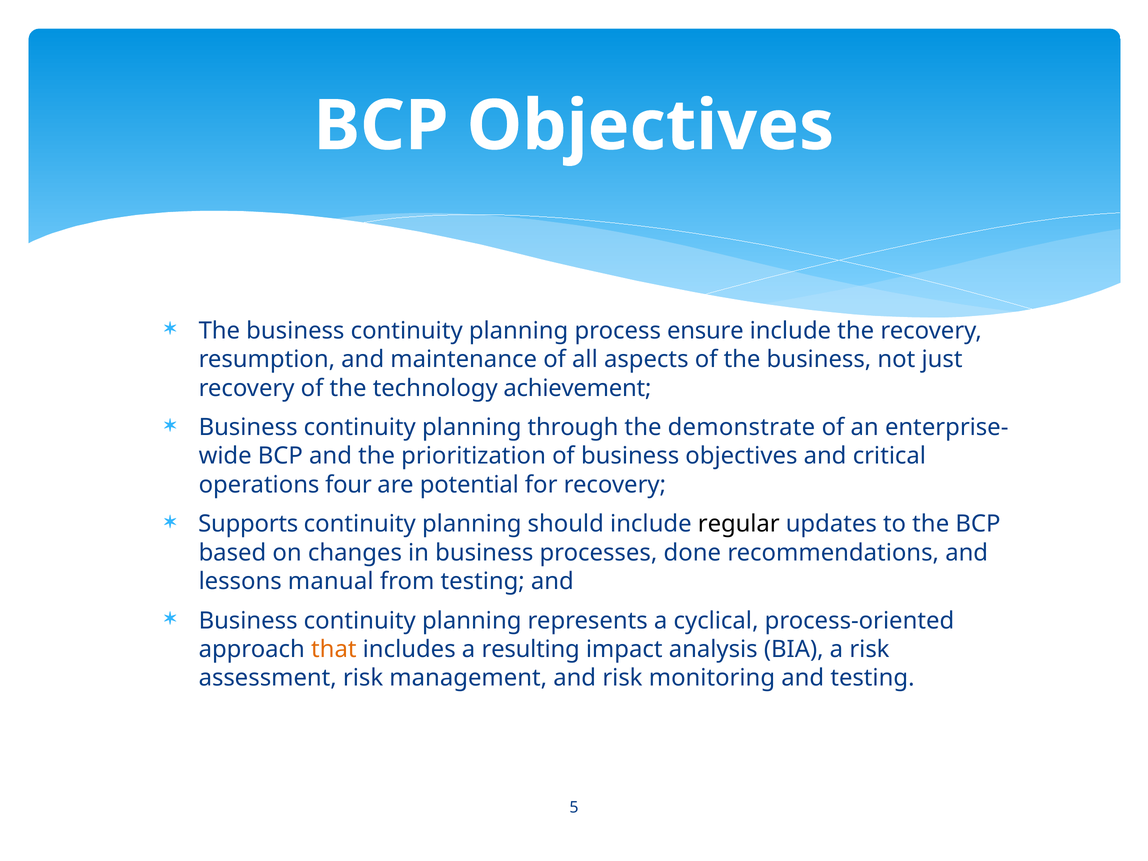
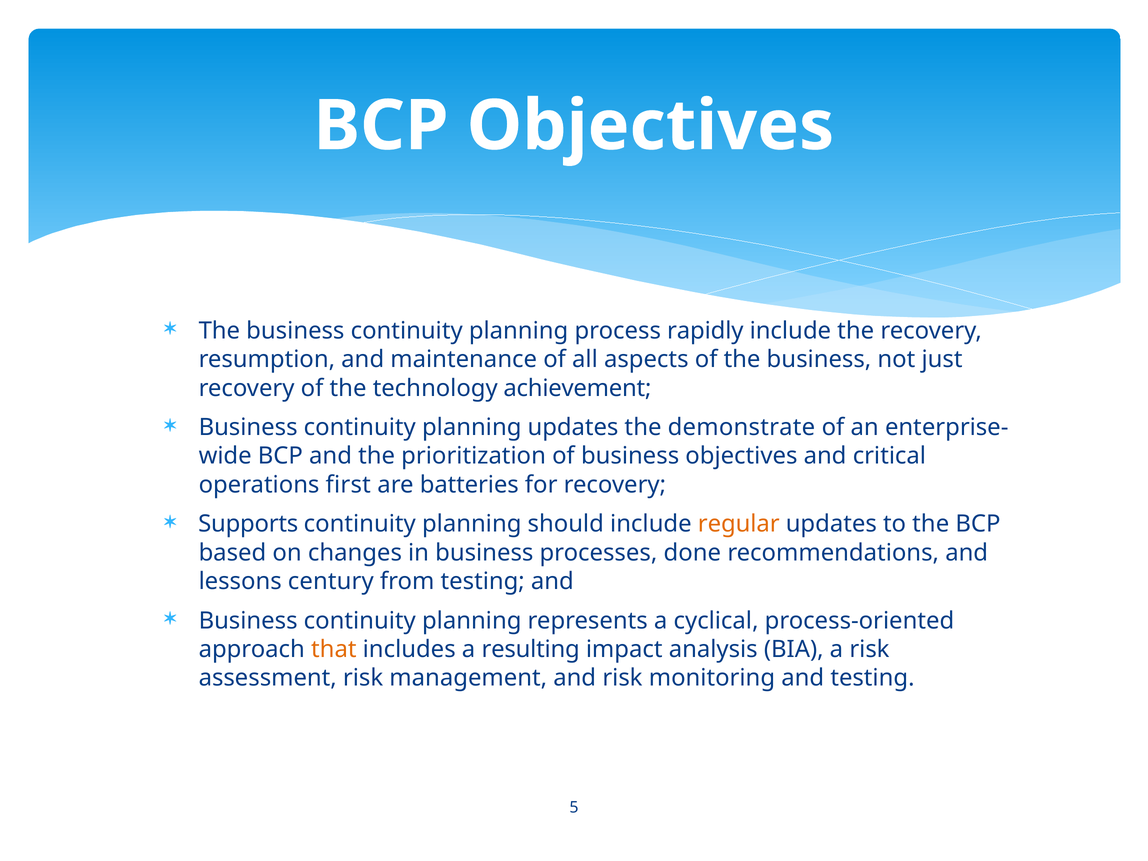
ensure: ensure -> rapidly
planning through: through -> updates
four: four -> first
potential: potential -> batteries
regular colour: black -> orange
manual: manual -> century
